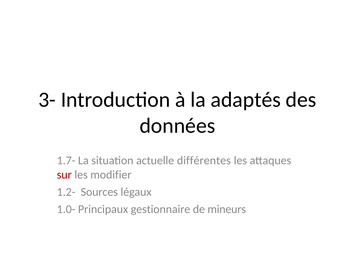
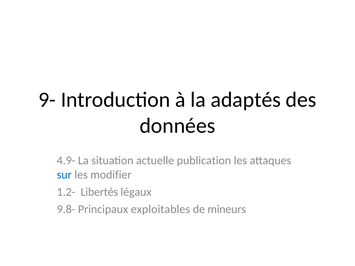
3-: 3- -> 9-
1.7-: 1.7- -> 4.9-
différentes: différentes -> publication
sur colour: red -> blue
Sources: Sources -> Libertés
1.0-: 1.0- -> 9.8-
gestionnaire: gestionnaire -> exploitables
